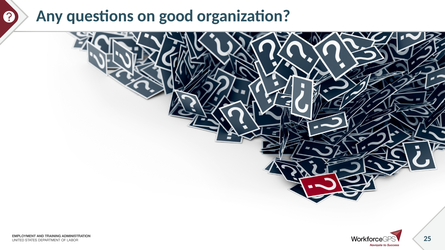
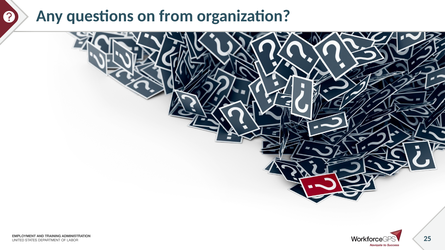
good: good -> from
